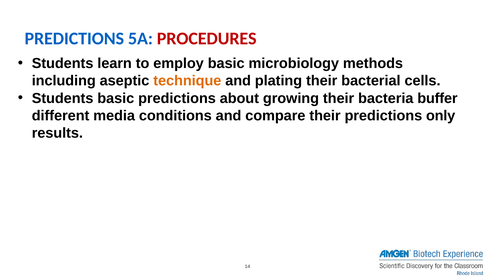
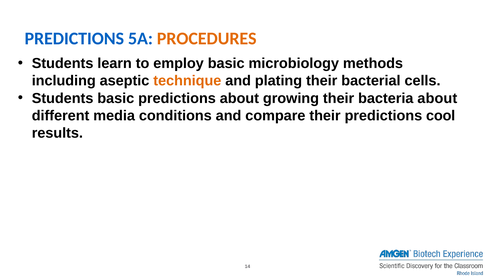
PROCEDURES colour: red -> orange
bacteria buffer: buffer -> about
only: only -> cool
